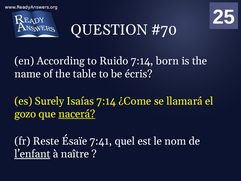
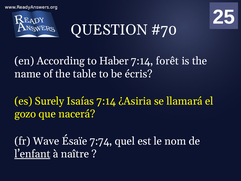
Ruido: Ruido -> Haber
born: born -> forêt
¿Come: ¿Come -> ¿Asiria
nacerá underline: present -> none
Reste: Reste -> Wave
7:41: 7:41 -> 7:74
